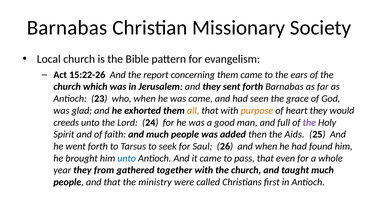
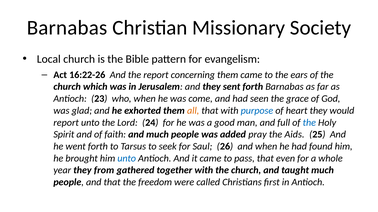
15:22-26: 15:22-26 -> 16:22-26
purpose colour: orange -> blue
creeds at (66, 123): creeds -> report
the at (309, 123) colour: purple -> blue
then: then -> pray
ministry: ministry -> freedom
